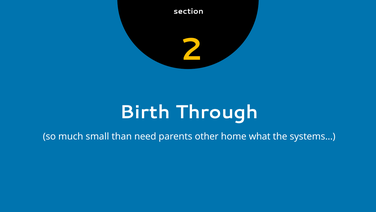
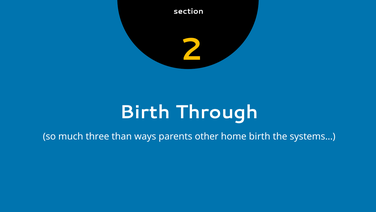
small: small -> three
need: need -> ways
home what: what -> birth
